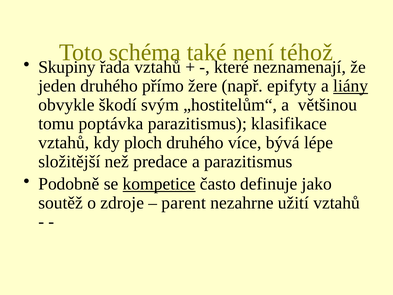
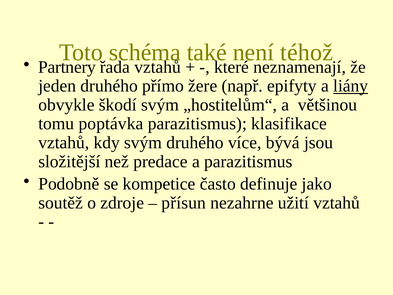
Skupiny: Skupiny -> Partnery
kdy ploch: ploch -> svým
lépe: lépe -> jsou
kompetice underline: present -> none
parent: parent -> přísun
